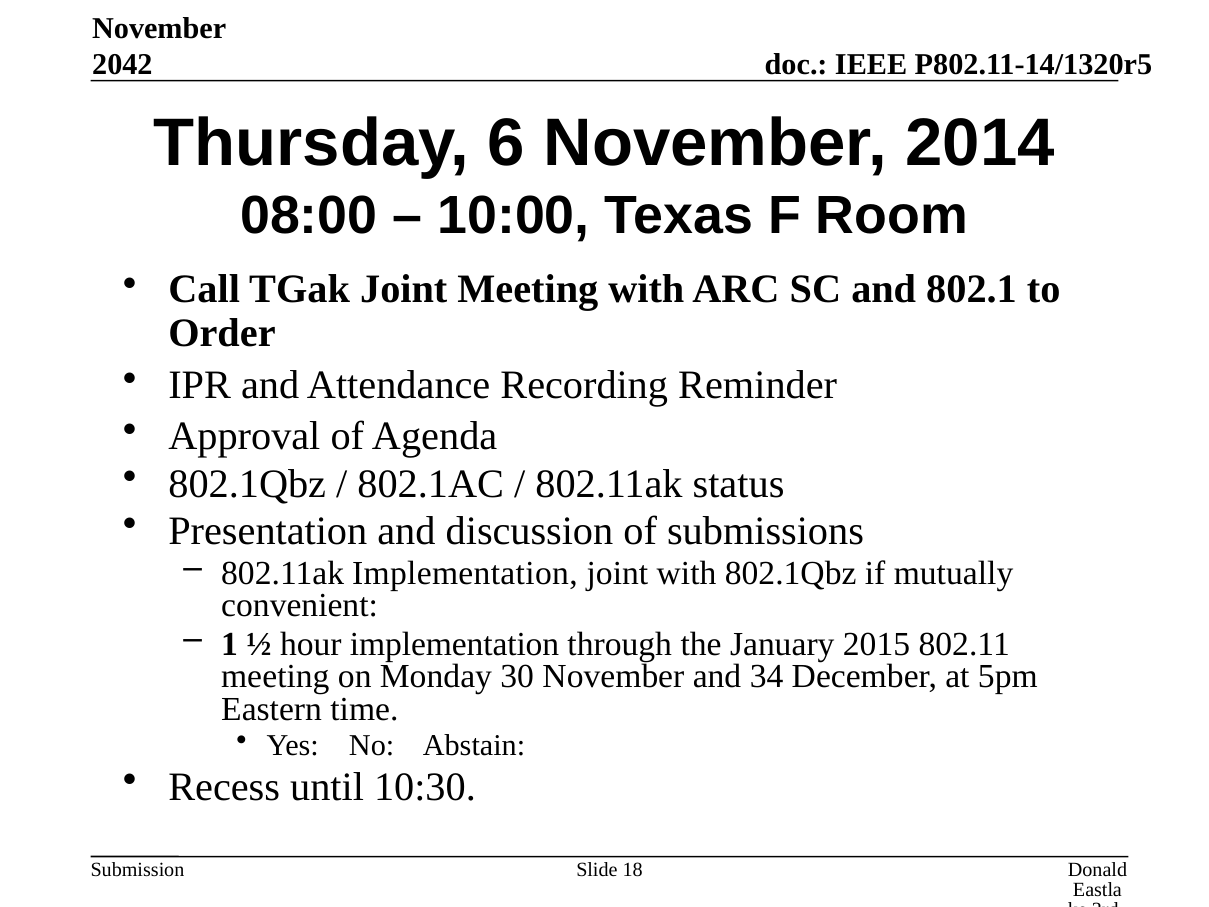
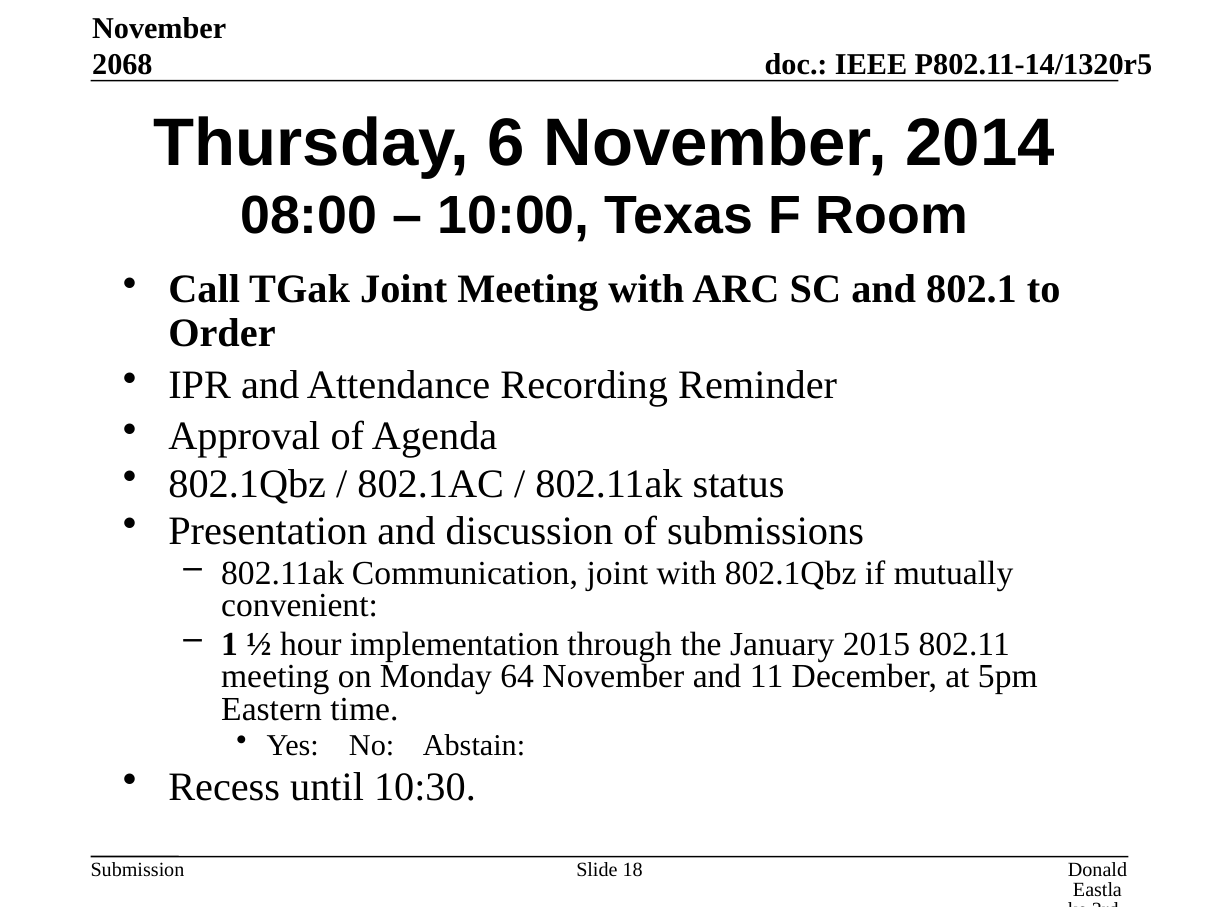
2042: 2042 -> 2068
802.11ak Implementation: Implementation -> Communication
30: 30 -> 64
34: 34 -> 11
